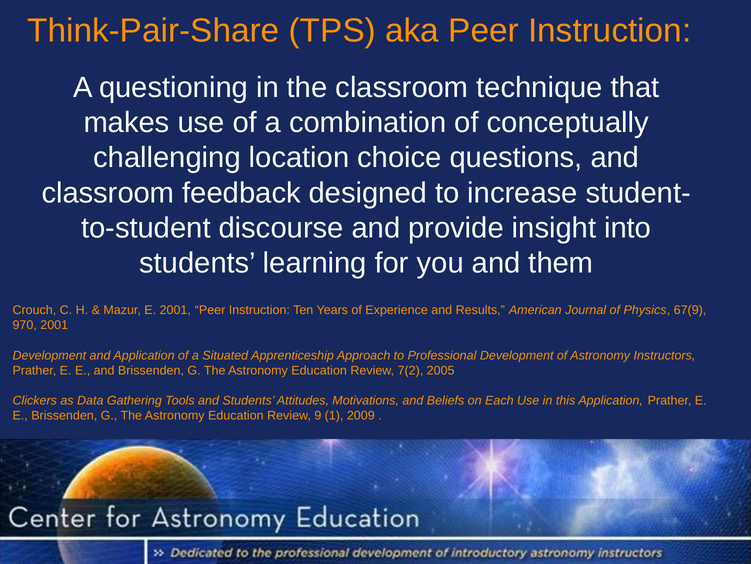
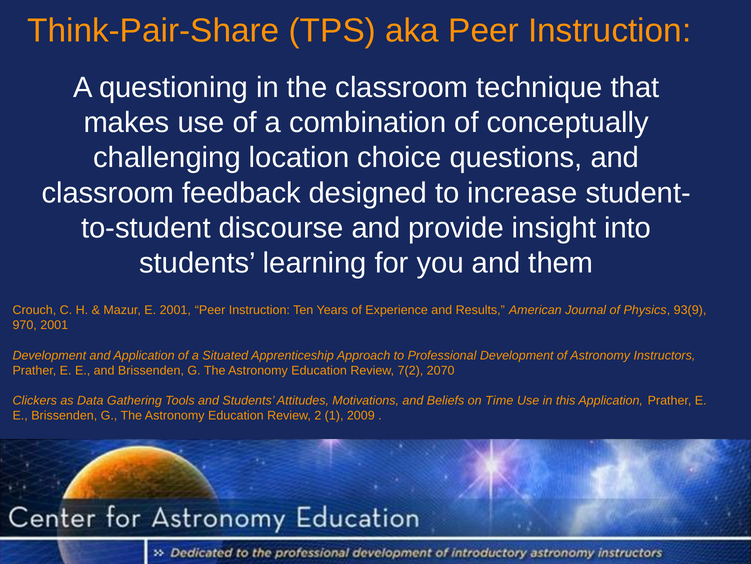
67(9: 67(9 -> 93(9
2005: 2005 -> 2070
Each: Each -> Time
9: 9 -> 2
